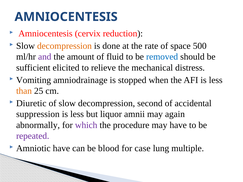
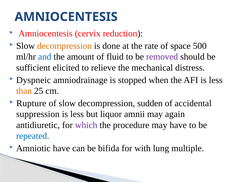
and colour: purple -> blue
removed colour: blue -> purple
Vomiting: Vomiting -> Dyspneic
Diuretic: Diuretic -> Rupture
second: second -> sudden
abnormally: abnormally -> antidiuretic
repeated colour: purple -> blue
blood: blood -> bifida
case: case -> with
